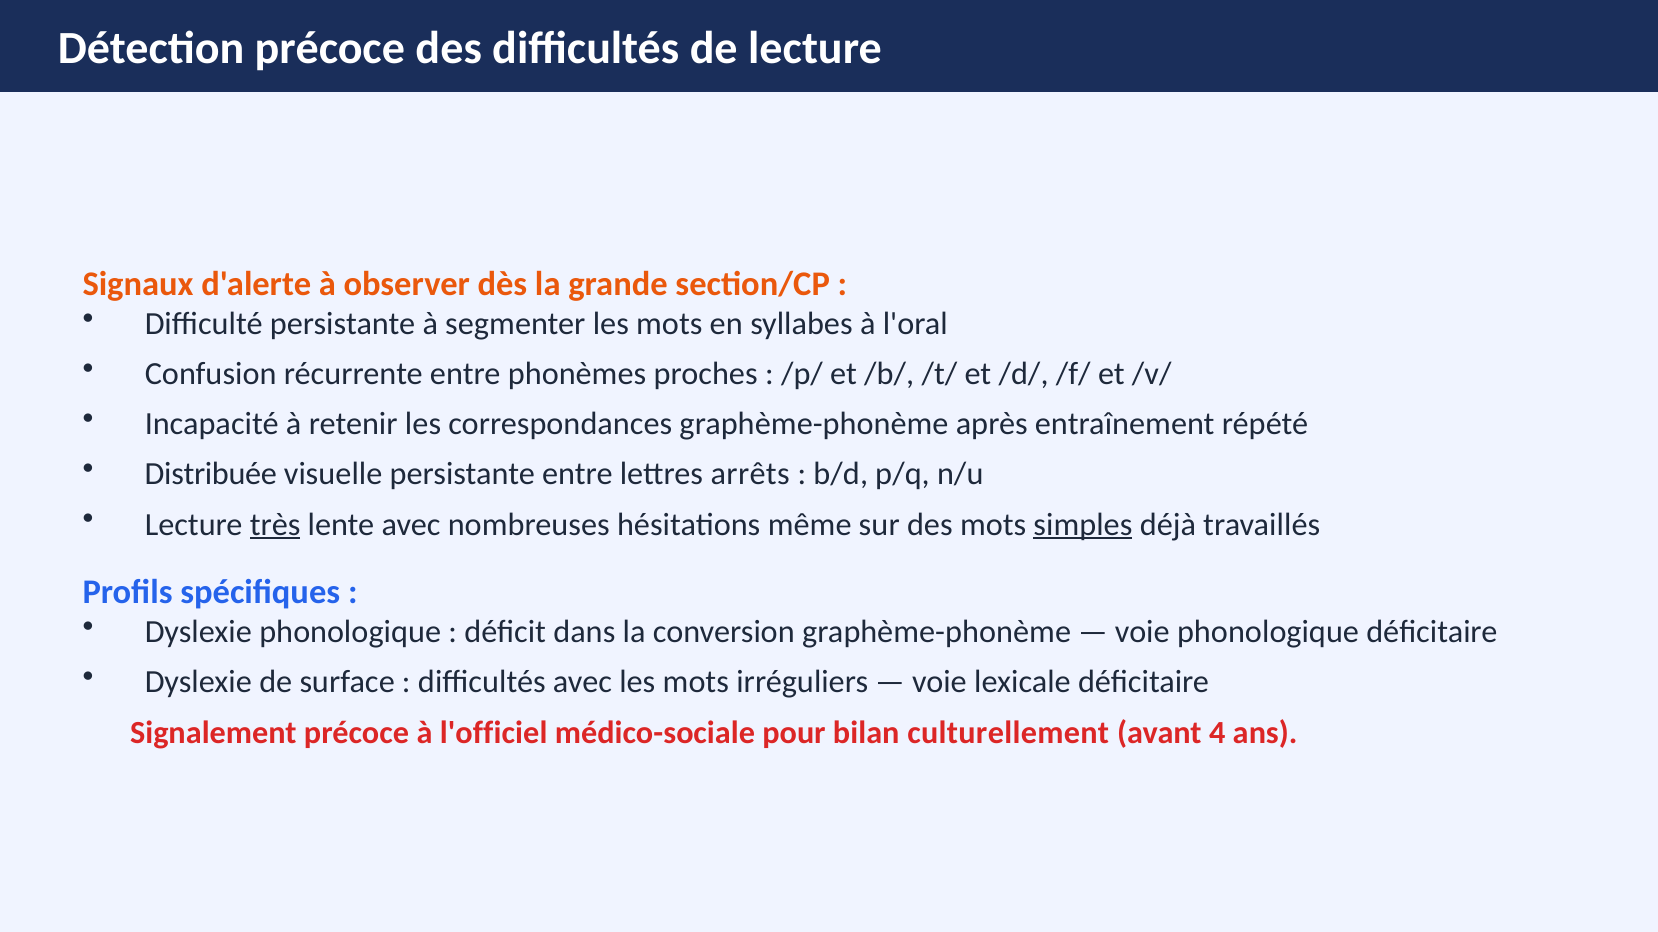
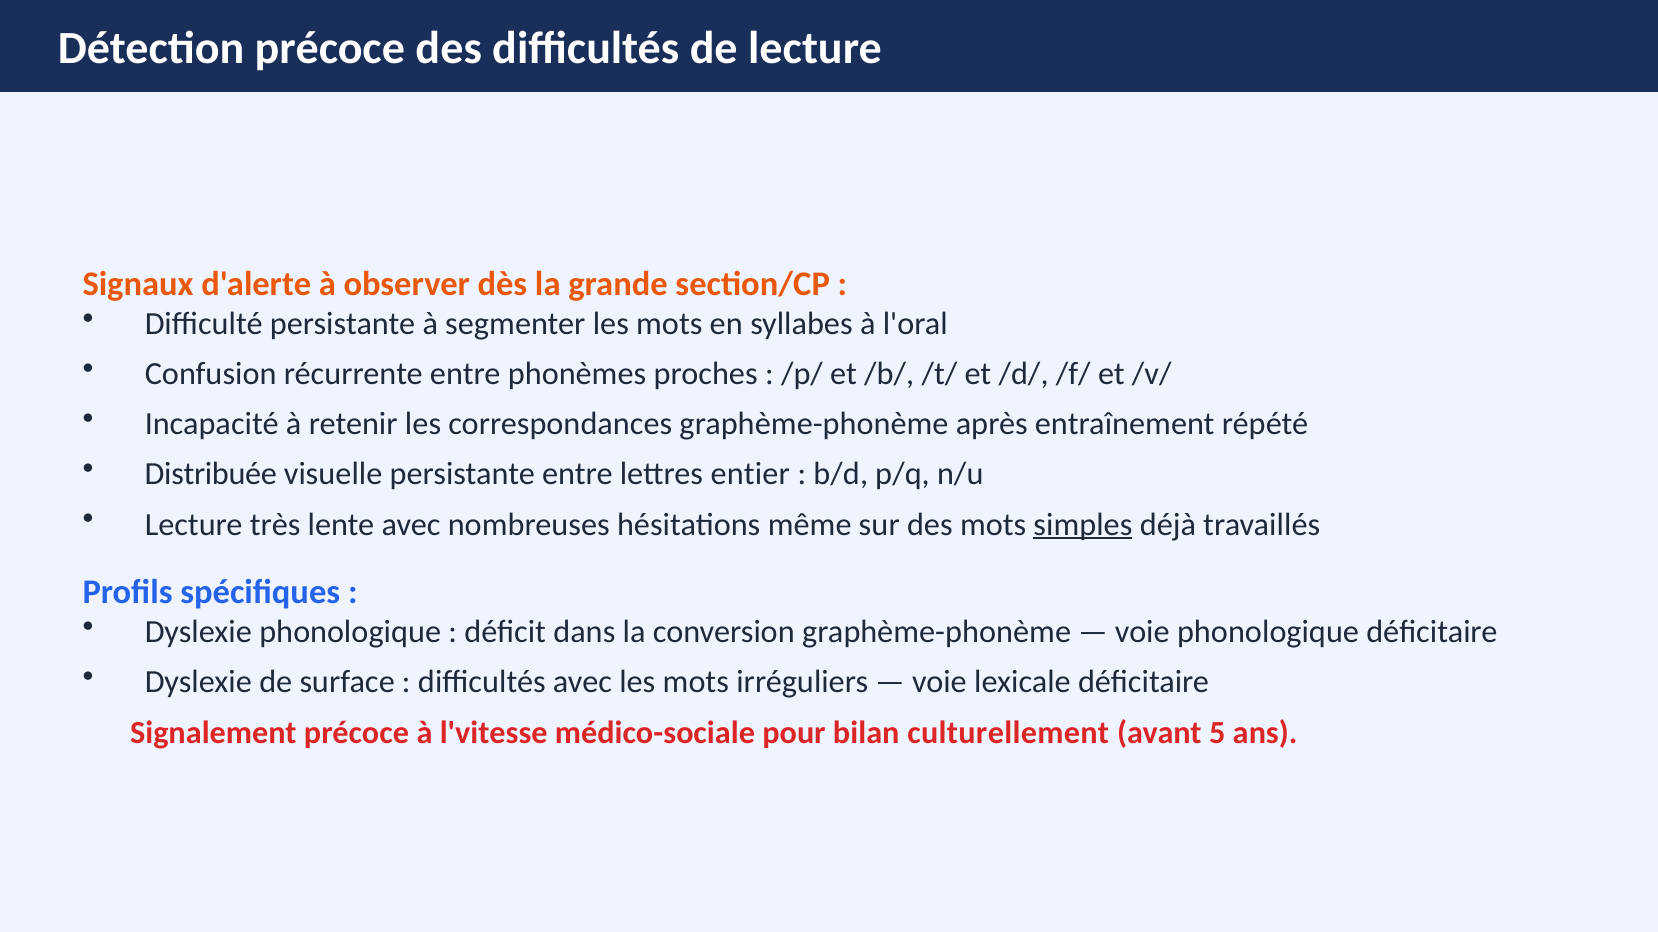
arrêts: arrêts -> entier
très underline: present -> none
l'officiel: l'officiel -> l'vitesse
4: 4 -> 5
